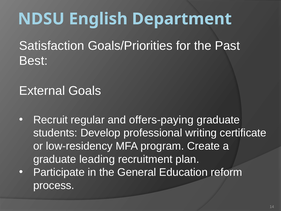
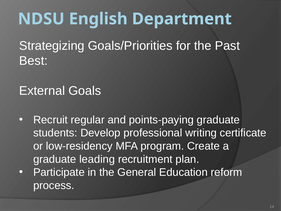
Satisfaction: Satisfaction -> Strategizing
offers-paying: offers-paying -> points-paying
